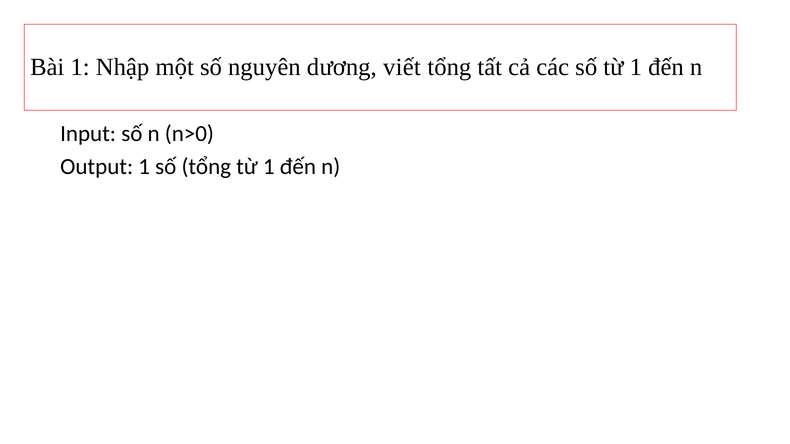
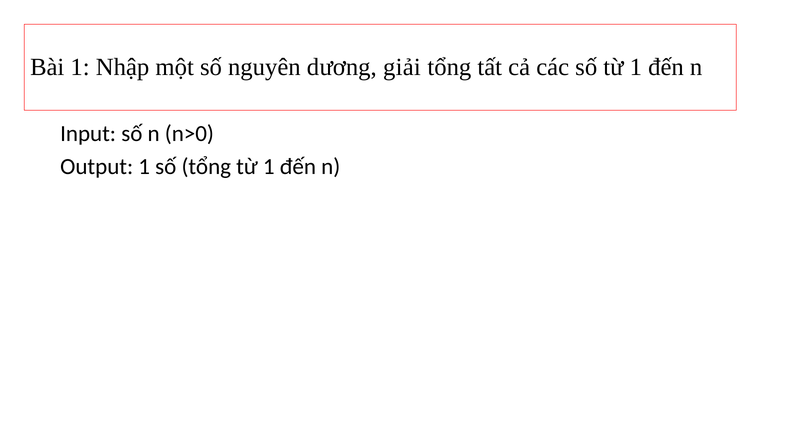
viết: viết -> giải
